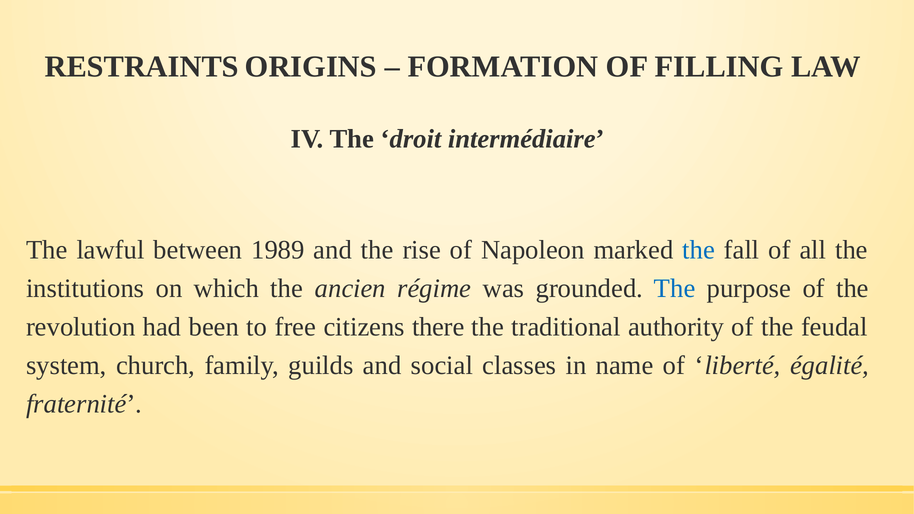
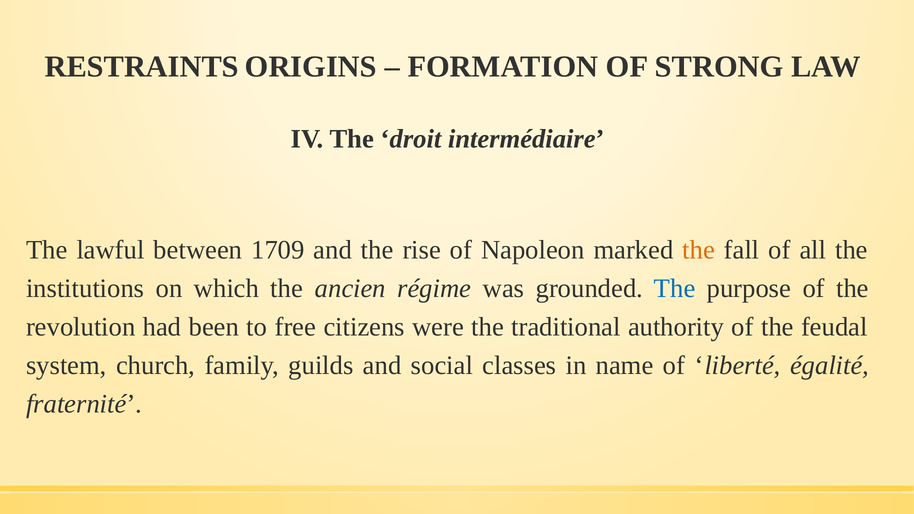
FILLING: FILLING -> STRONG
1989: 1989 -> 1709
the at (699, 250) colour: blue -> orange
there: there -> were
